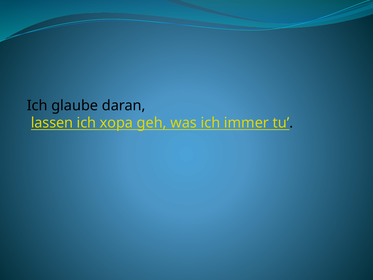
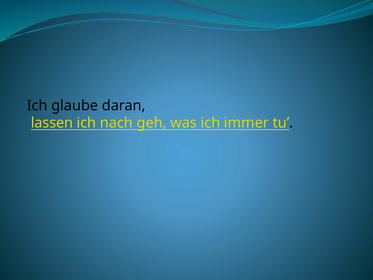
хора: хора -> nach
